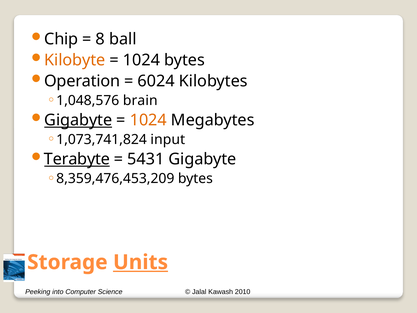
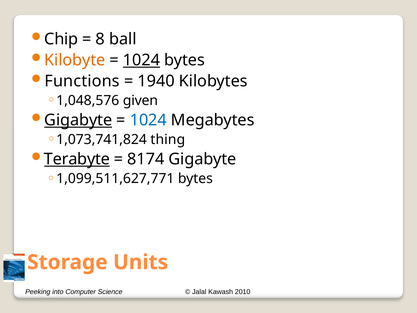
1024 at (141, 60) underline: none -> present
Operation: Operation -> Functions
6024: 6024 -> 1940
brain: brain -> given
1024 at (148, 120) colour: orange -> blue
input: input -> thing
5431: 5431 -> 8174
8,359,476,453,209: 8,359,476,453,209 -> 1,099,511,627,771
Units underline: present -> none
